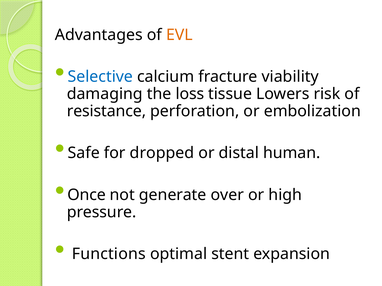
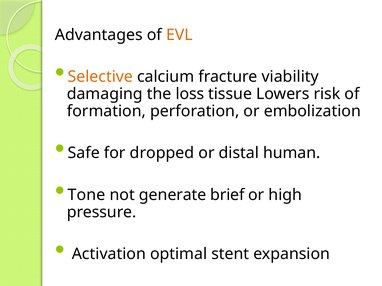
Selective colour: blue -> orange
resistance: resistance -> formation
Once: Once -> Tone
over: over -> brief
Functions: Functions -> Activation
